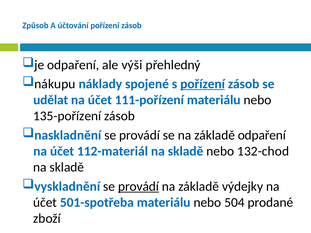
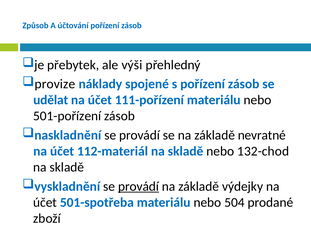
je odpaření: odpaření -> přebytek
nákupu: nákupu -> provize
pořízení at (203, 84) underline: present -> none
135-pořízení: 135-pořízení -> 501-pořízení
základě odpaření: odpaření -> nevratné
